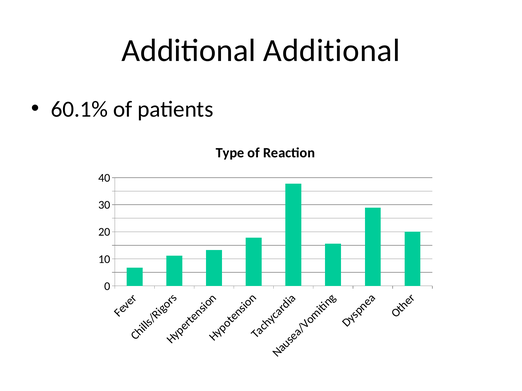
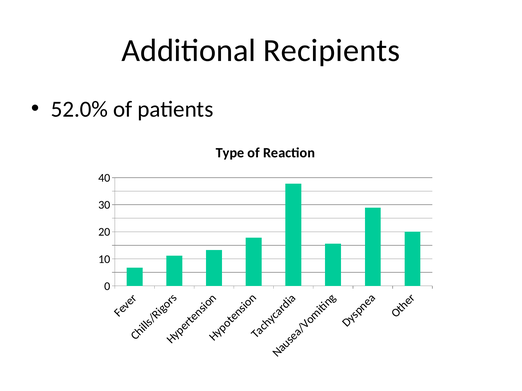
Additional Additional: Additional -> Recipients
60.1%: 60.1% -> 52.0%
